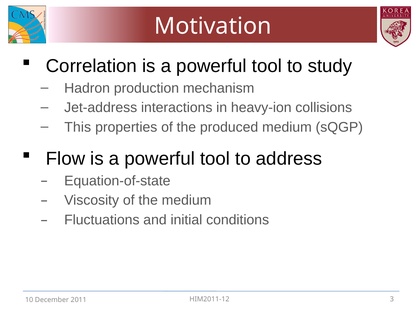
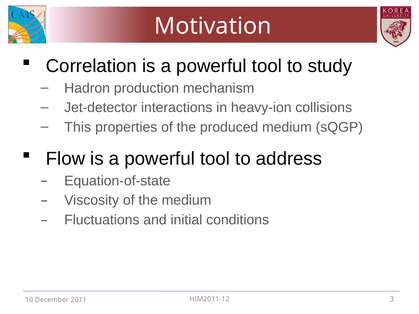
Jet-address: Jet-address -> Jet-detector
